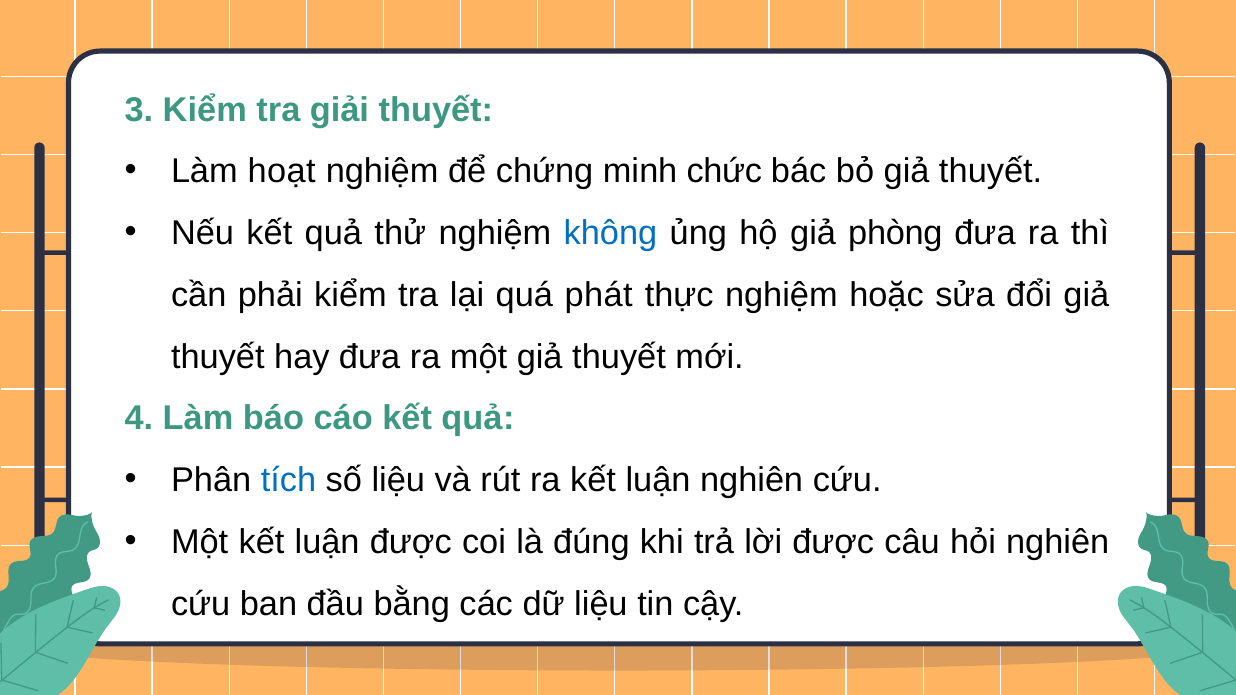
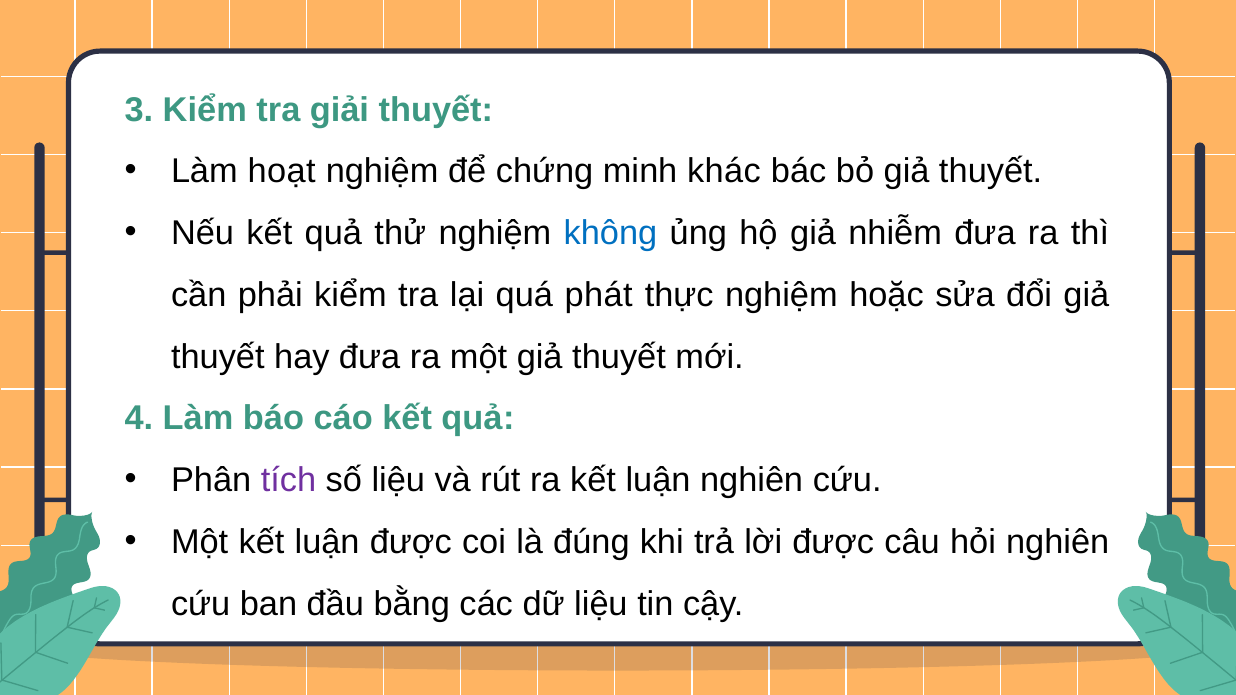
chức: chức -> khác
phòng: phòng -> nhiễm
tích colour: blue -> purple
